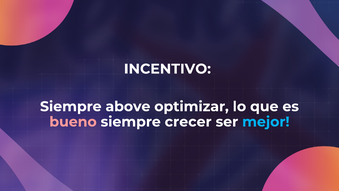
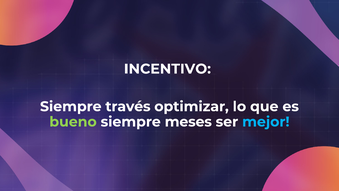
above: above -> través
bueno colour: pink -> light green
crecer: crecer -> meses
